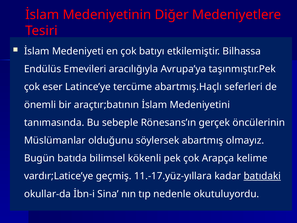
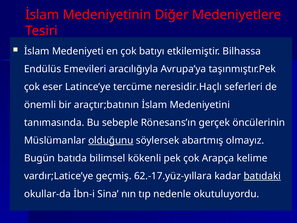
abartmış.Haçlı: abartmış.Haçlı -> neresidir.Haçlı
olduğunu underline: none -> present
11.-17.yüz-yıllara: 11.-17.yüz-yıllara -> 62.-17.yüz-yıllara
